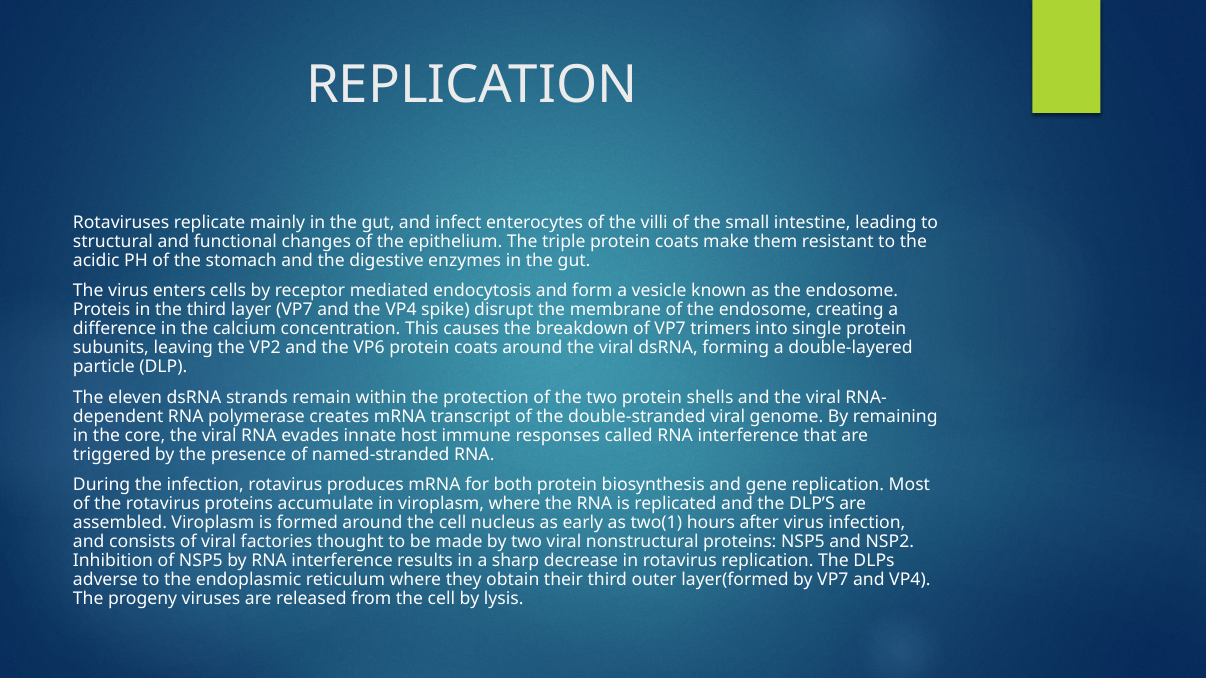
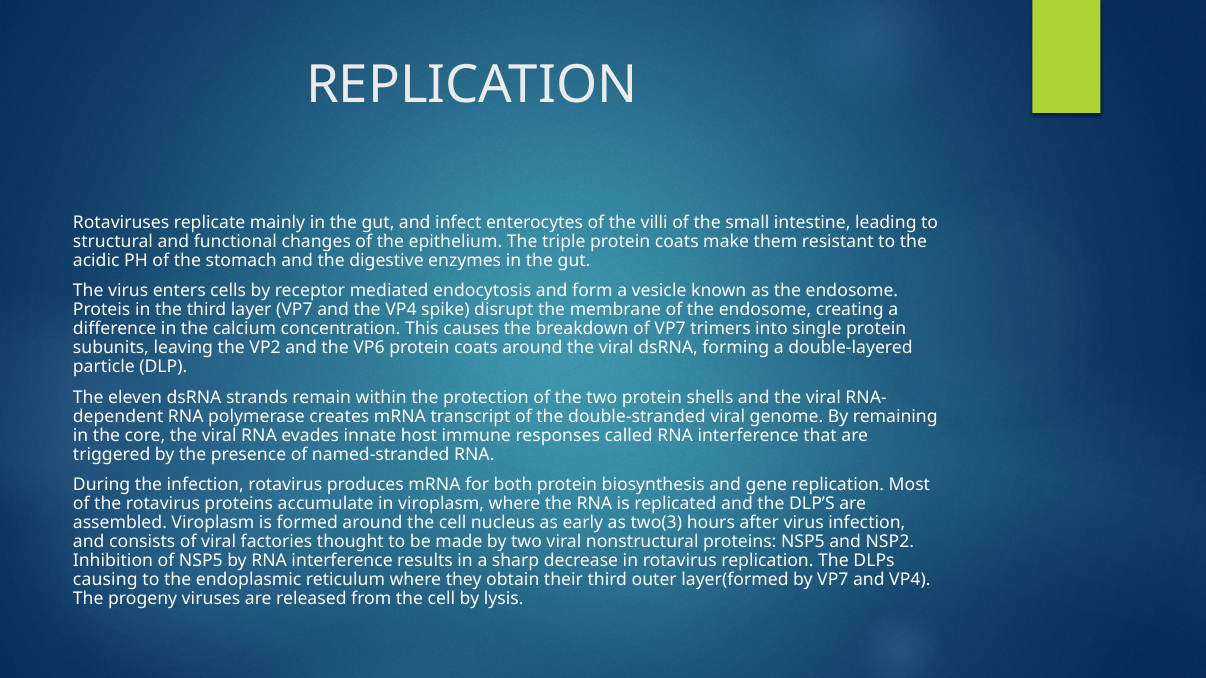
two(1: two(1 -> two(3
adverse: adverse -> causing
